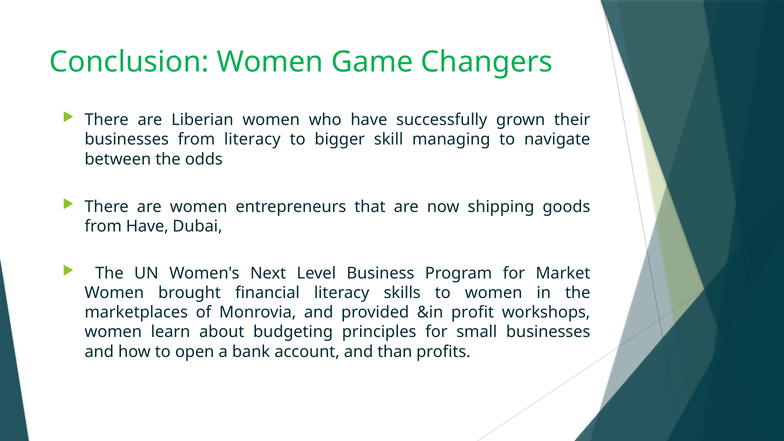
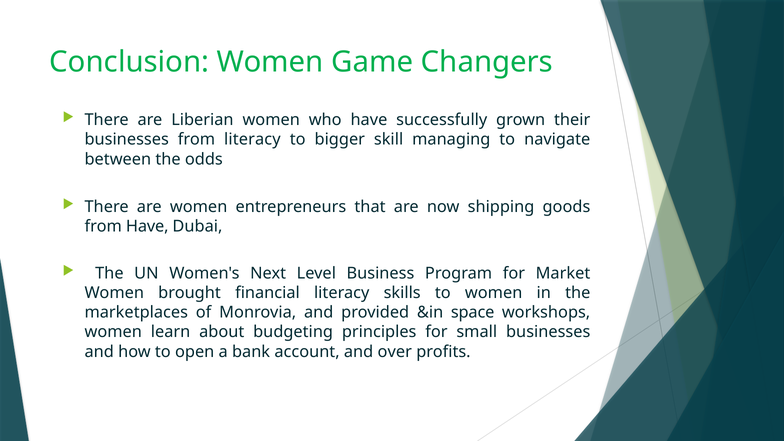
profit: profit -> space
than: than -> over
